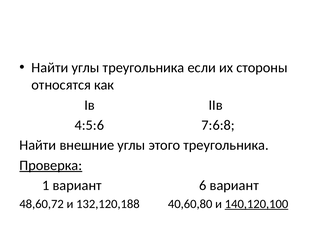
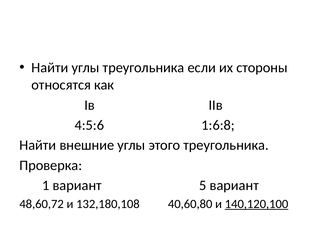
7:6:8: 7:6:8 -> 1:6:8
Проверка underline: present -> none
6: 6 -> 5
132,120,188: 132,120,188 -> 132,180,108
